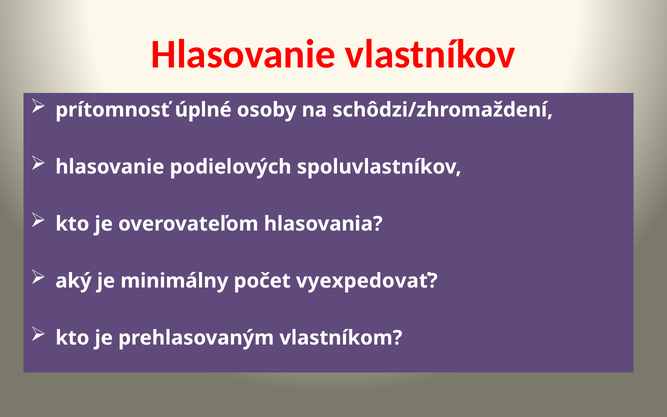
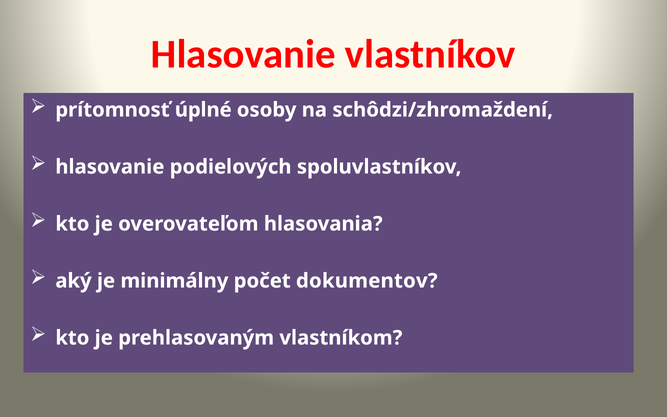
vyexpedovať: vyexpedovať -> dokumentov
